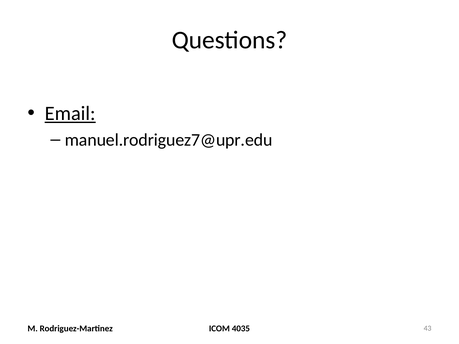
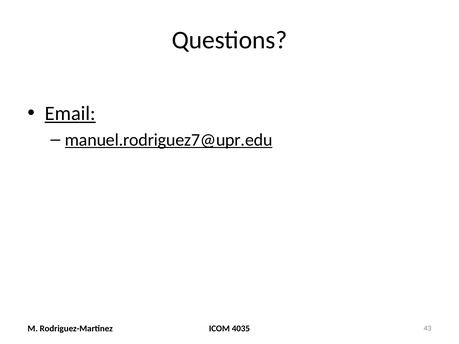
manuel.rodriguez7@upr.edu underline: none -> present
